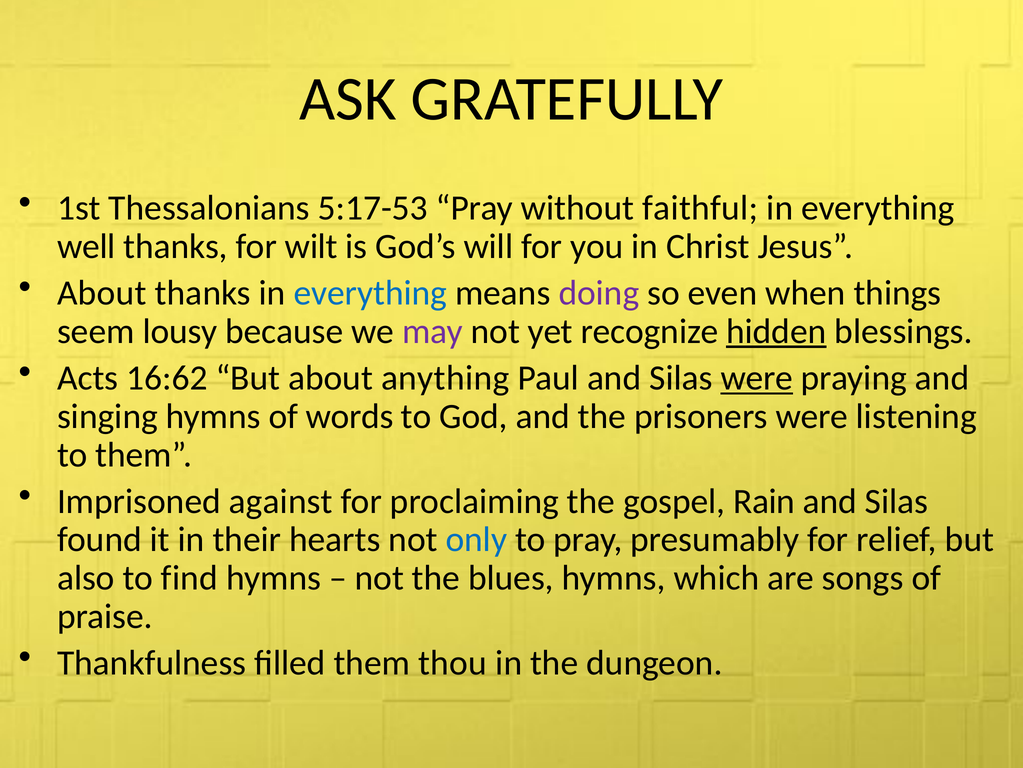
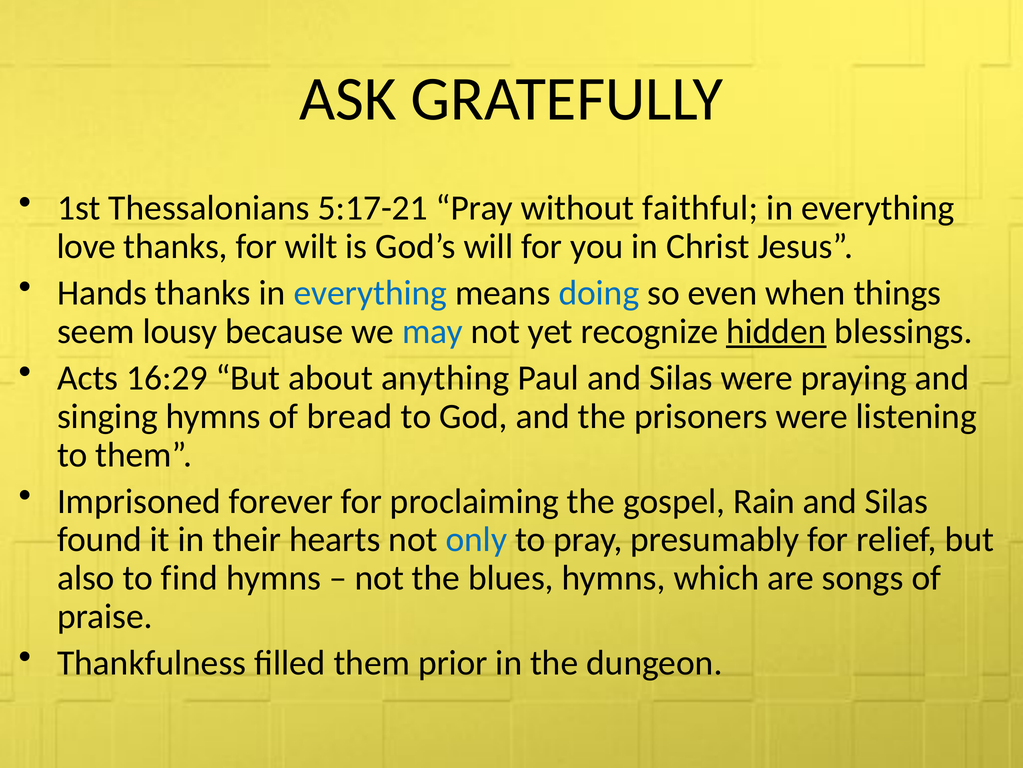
5:17-53: 5:17-53 -> 5:17-21
well: well -> love
About at (102, 293): About -> Hands
doing colour: purple -> blue
may colour: purple -> blue
16:62: 16:62 -> 16:29
were at (757, 378) underline: present -> none
words: words -> bread
against: against -> forever
thou: thou -> prior
